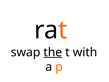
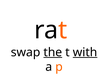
with underline: none -> present
